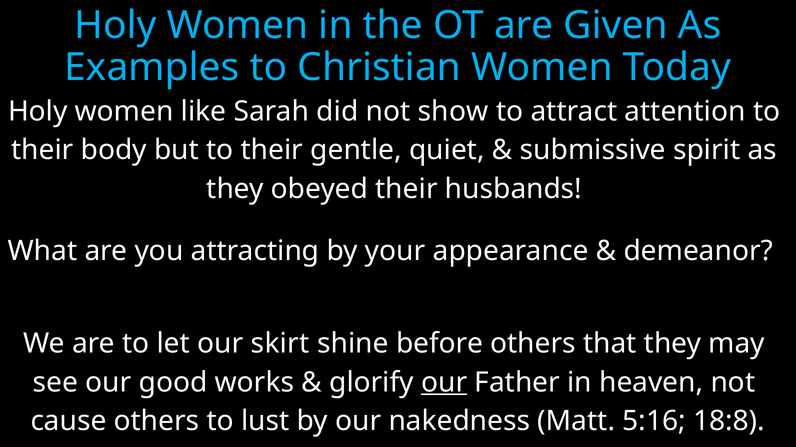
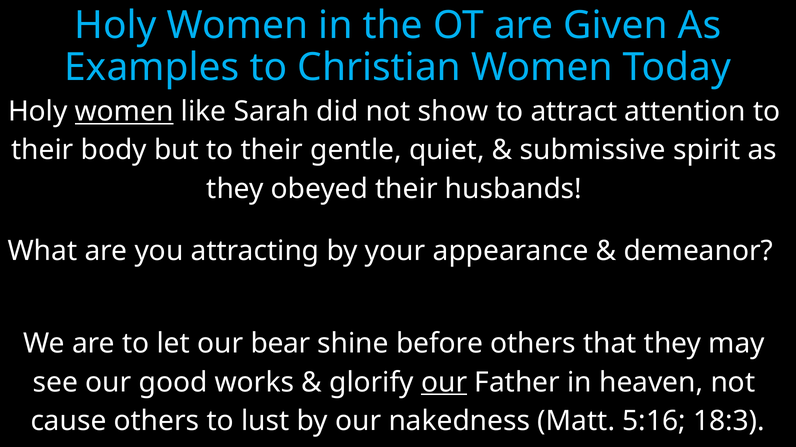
women at (124, 112) underline: none -> present
skirt: skirt -> bear
18:8: 18:8 -> 18:3
